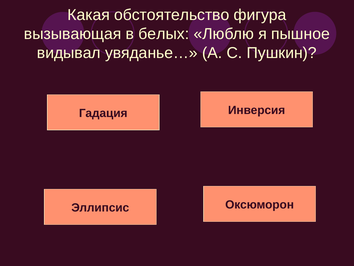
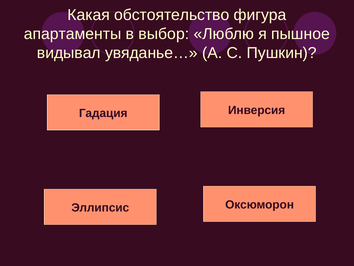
вызывающая: вызывающая -> апартаменты
белых: белых -> выбор
